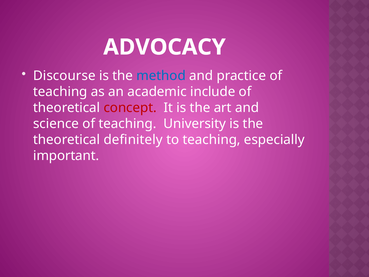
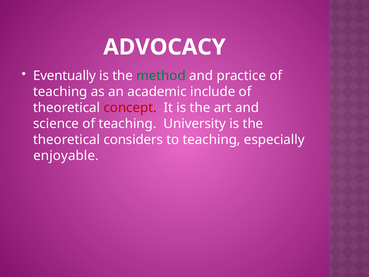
Discourse: Discourse -> Eventually
method colour: blue -> green
definitely: definitely -> considers
important: important -> enjoyable
